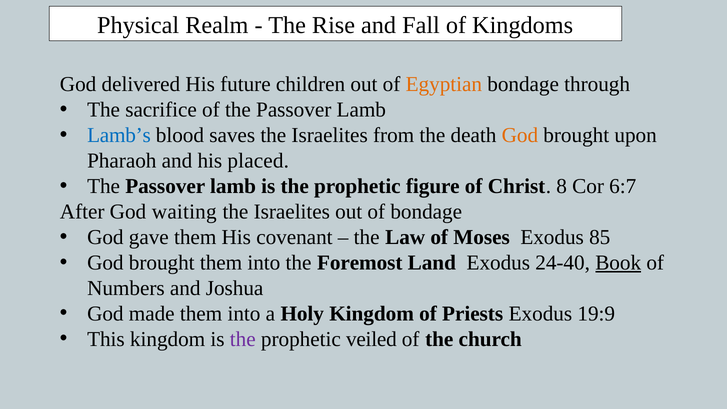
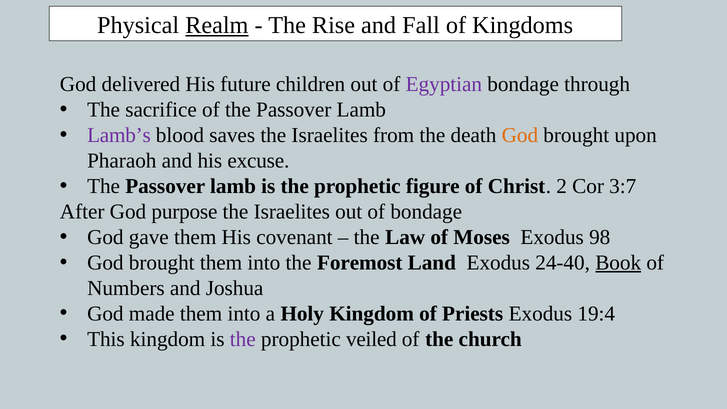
Realm underline: none -> present
Egyptian colour: orange -> purple
Lamb’s colour: blue -> purple
placed: placed -> excuse
8: 8 -> 2
6:7: 6:7 -> 3:7
waiting: waiting -> purpose
85: 85 -> 98
19:9: 19:9 -> 19:4
